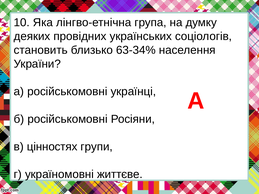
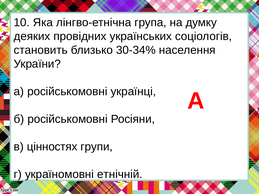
63-34%: 63-34% -> 30-34%
життєве: життєве -> етнічній
